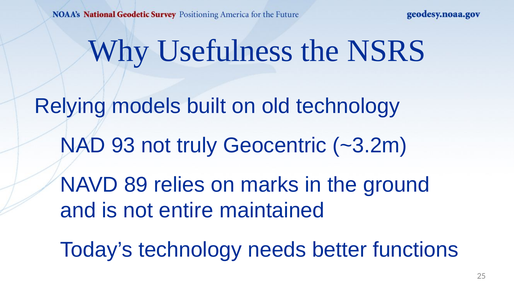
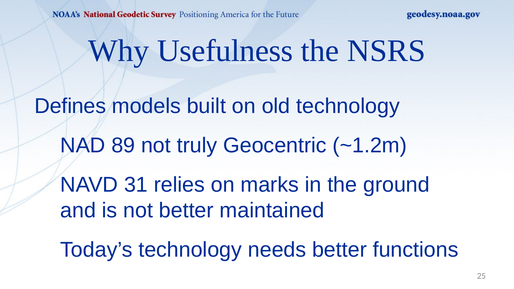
Relying: Relying -> Defines
93: 93 -> 89
~3.2m: ~3.2m -> ~1.2m
89: 89 -> 31
not entire: entire -> better
